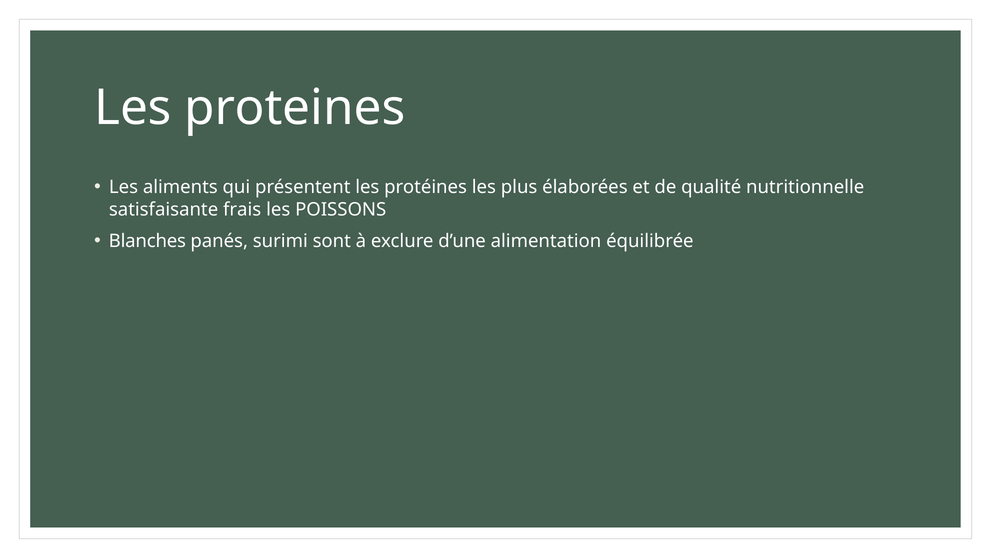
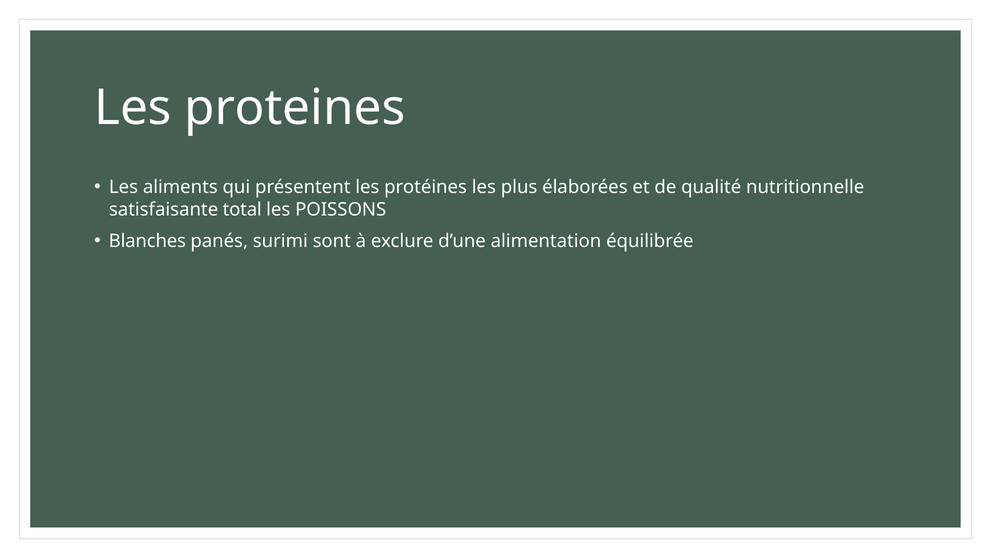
frais: frais -> total
